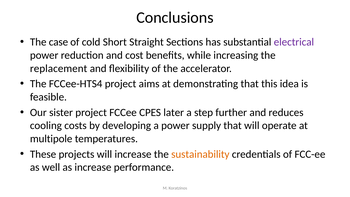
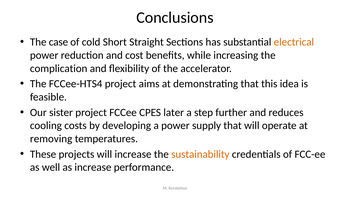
electrical colour: purple -> orange
replacement: replacement -> complication
multipole: multipole -> removing
